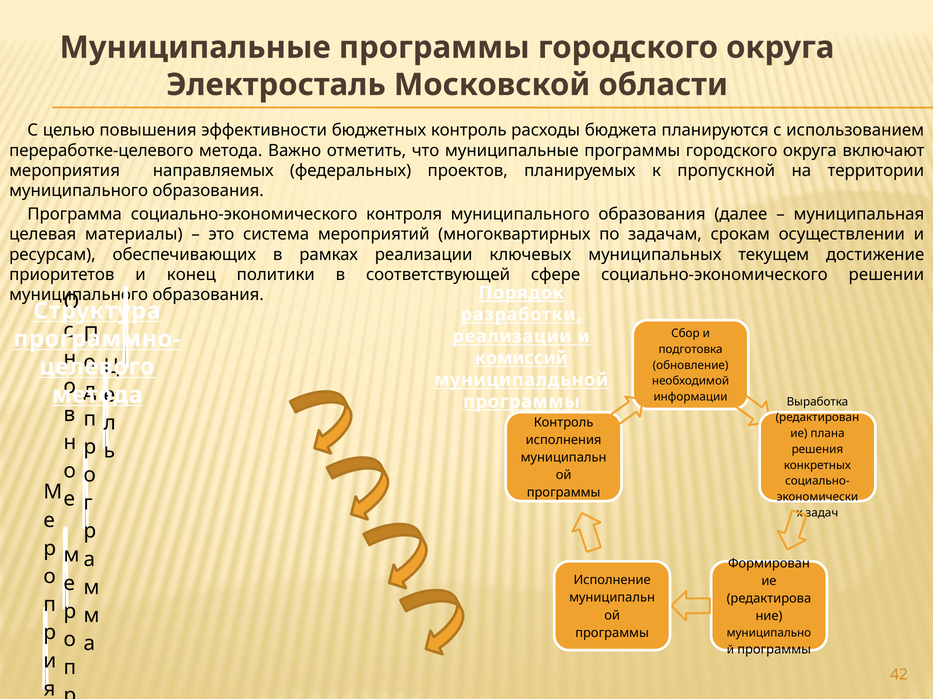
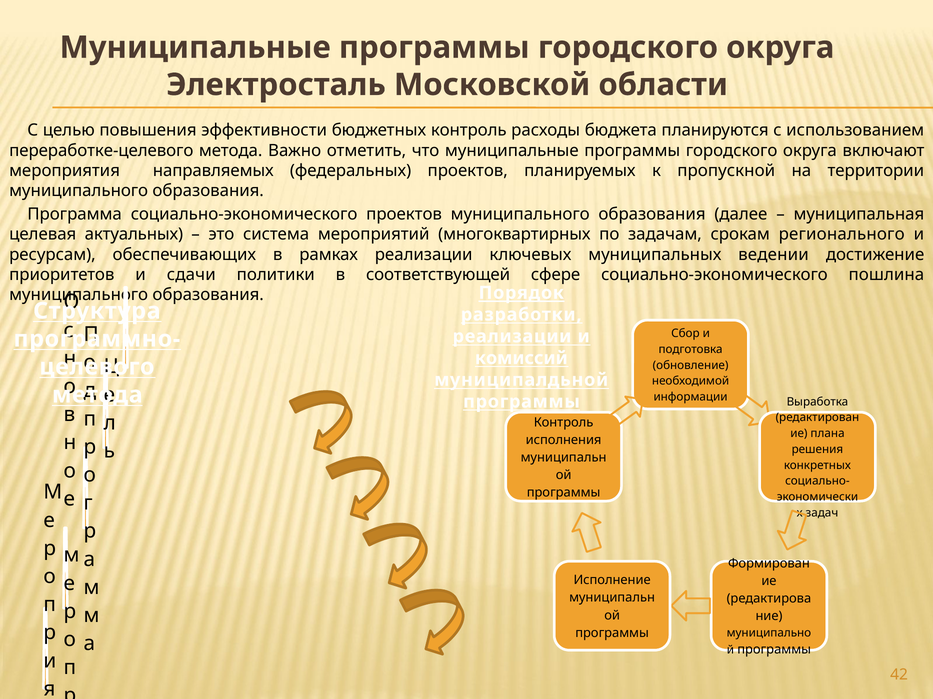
социально-экономического контроля: контроля -> проектов
материалы: материалы -> актуальных
осуществлении: осуществлении -> регионального
текущем: текущем -> ведении
конец: конец -> сдачи
решении: решении -> пошлина
